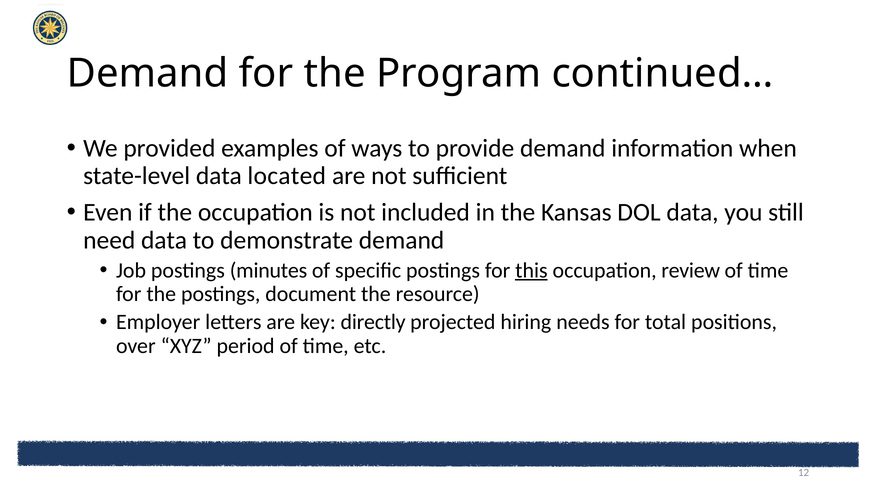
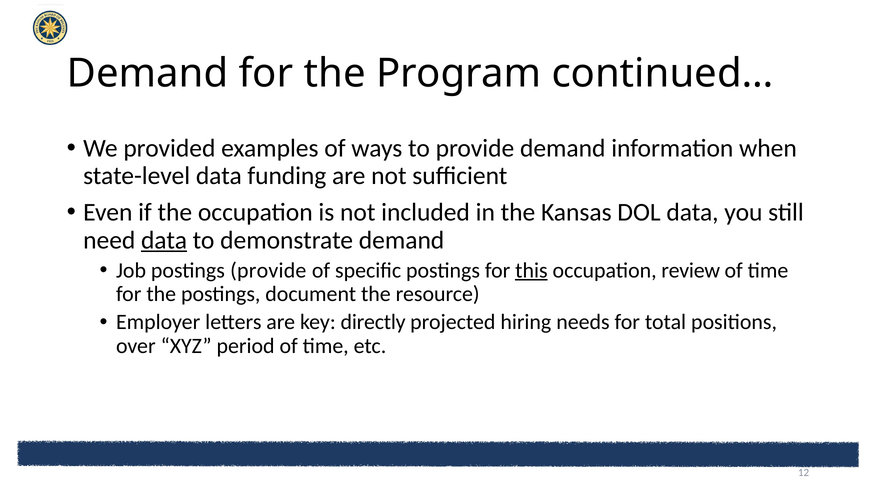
located: located -> funding
data at (164, 240) underline: none -> present
postings minutes: minutes -> provide
